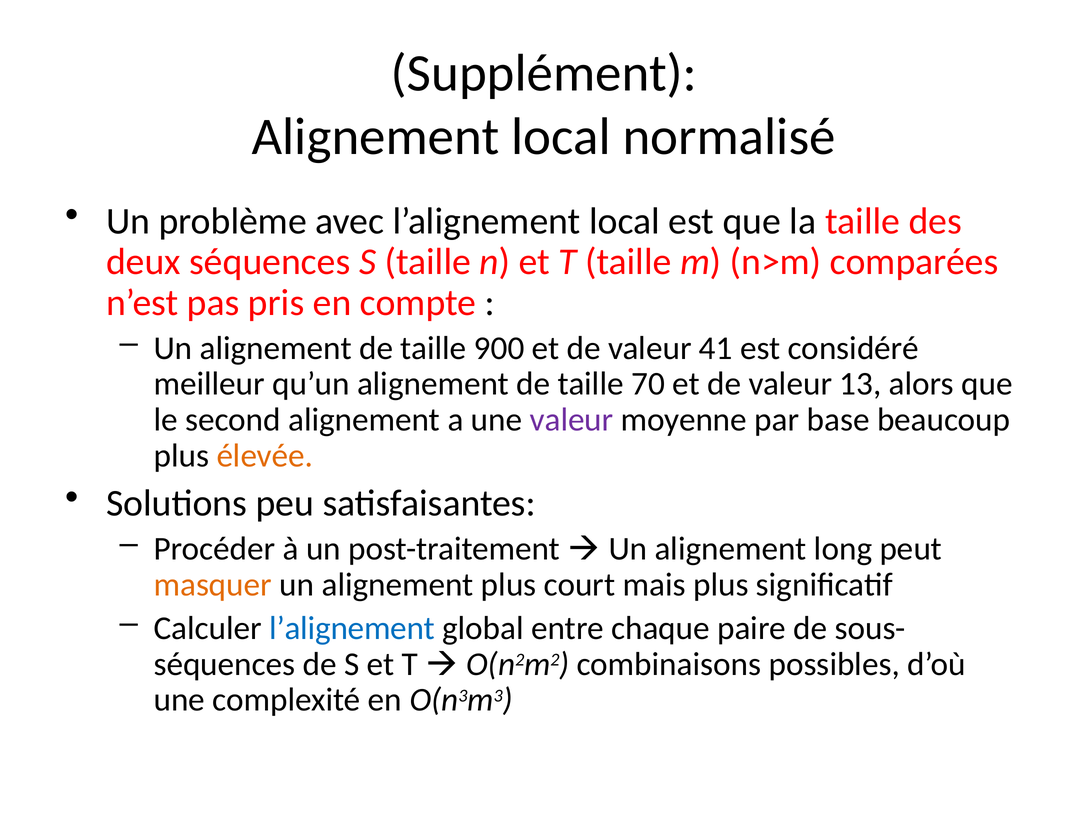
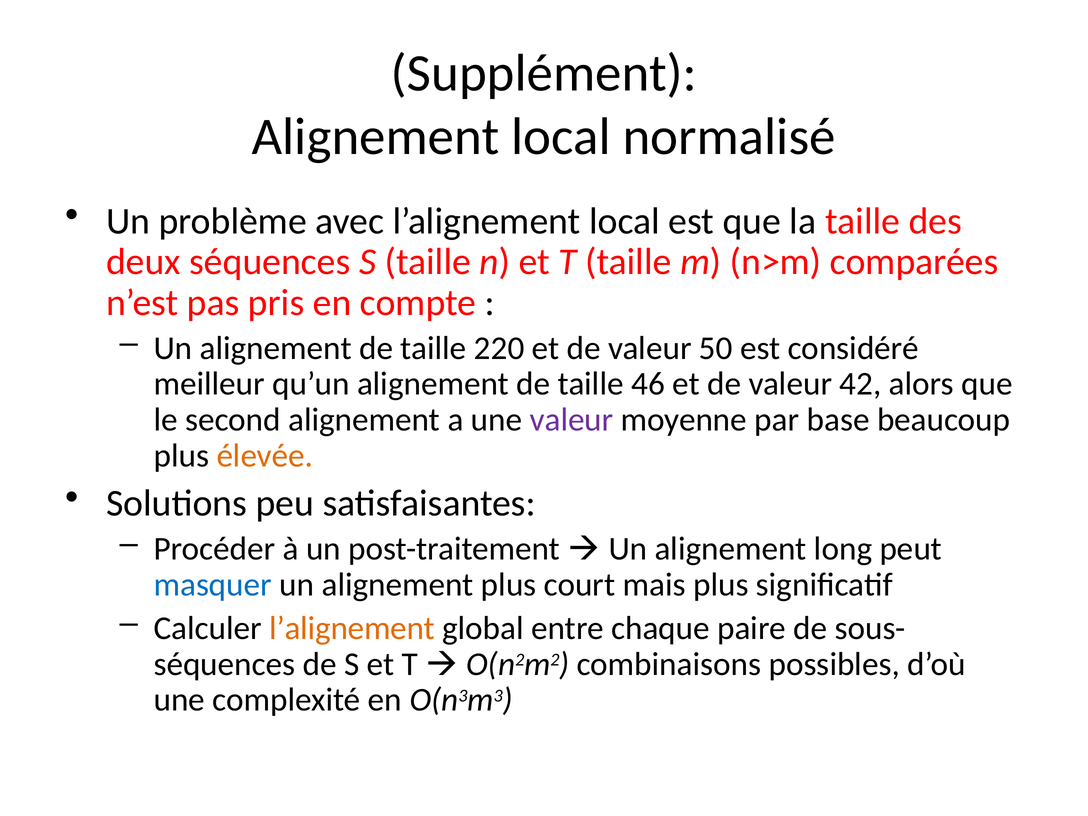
900: 900 -> 220
41: 41 -> 50
70: 70 -> 46
13: 13 -> 42
masquer colour: orange -> blue
l’alignement at (352, 628) colour: blue -> orange
